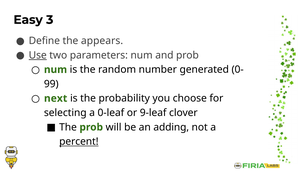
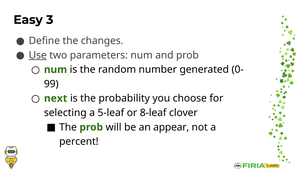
appears: appears -> changes
0-leaf: 0-leaf -> 5-leaf
9-leaf: 9-leaf -> 8-leaf
adding: adding -> appear
percent underline: present -> none
